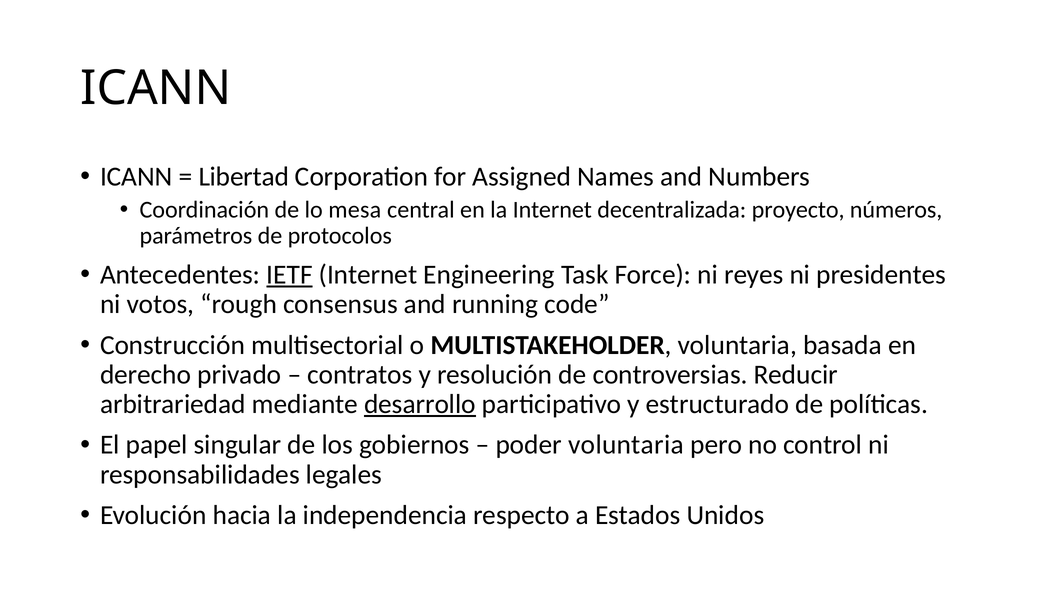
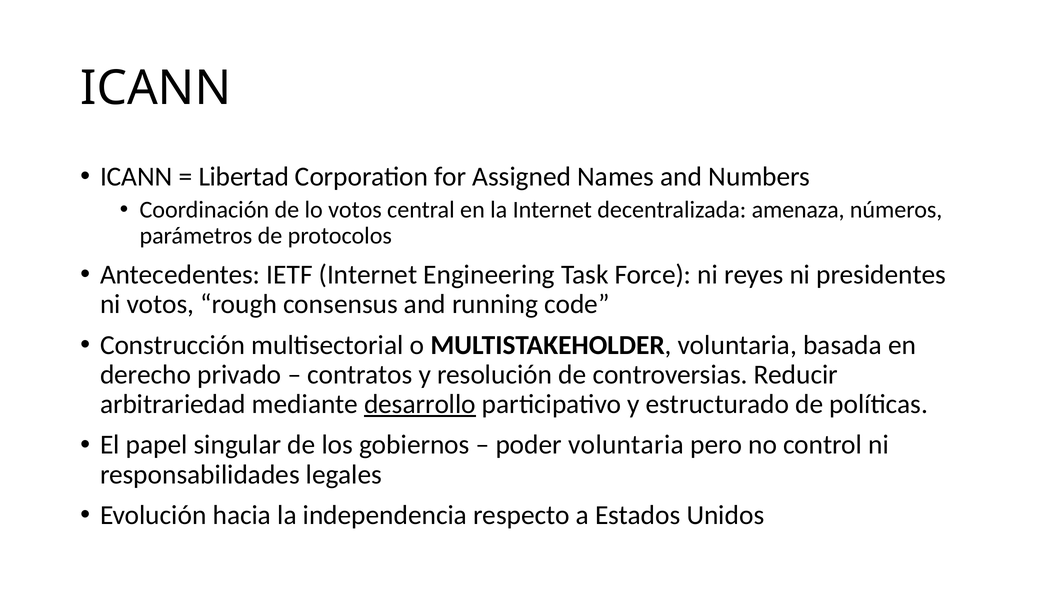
lo mesa: mesa -> votos
proyecto: proyecto -> amenaza
IETF underline: present -> none
